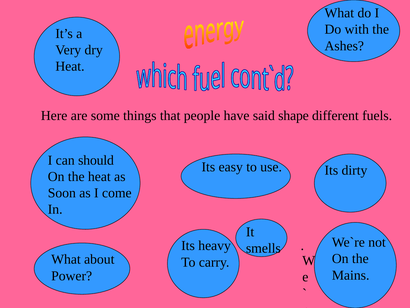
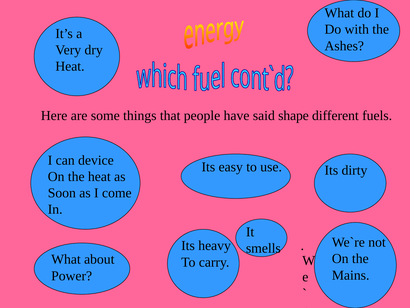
should: should -> device
